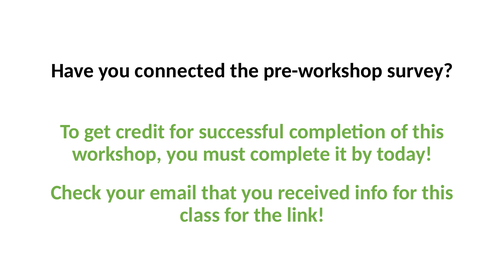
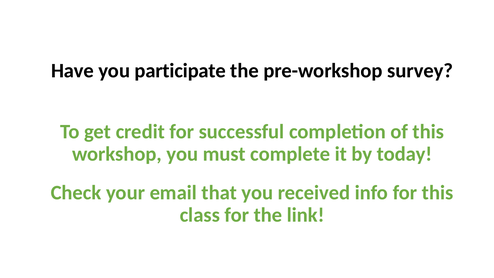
connected: connected -> participate
